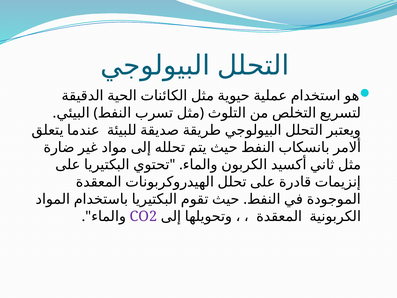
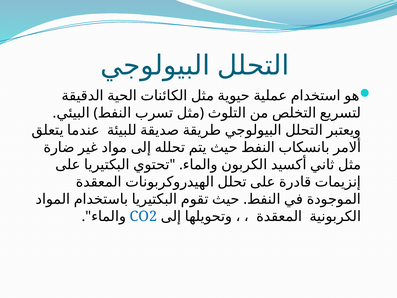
CO2 colour: purple -> blue
